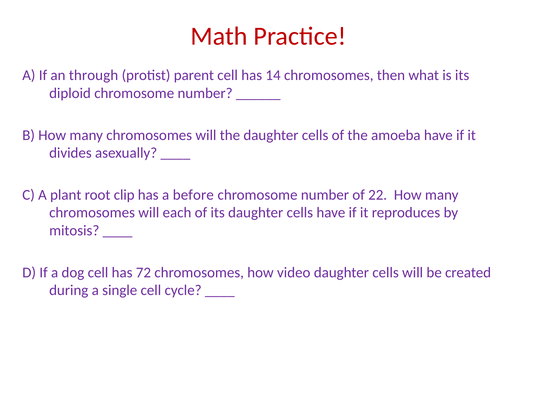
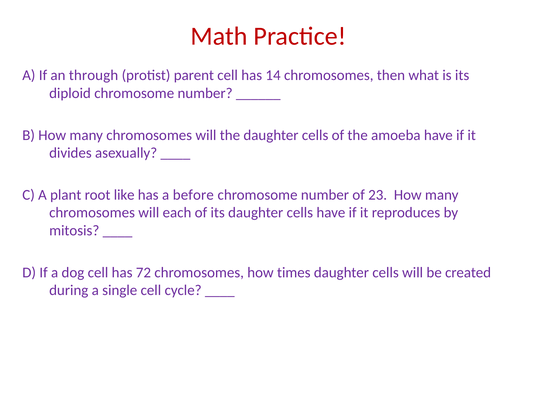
clip: clip -> like
22: 22 -> 23
video: video -> times
